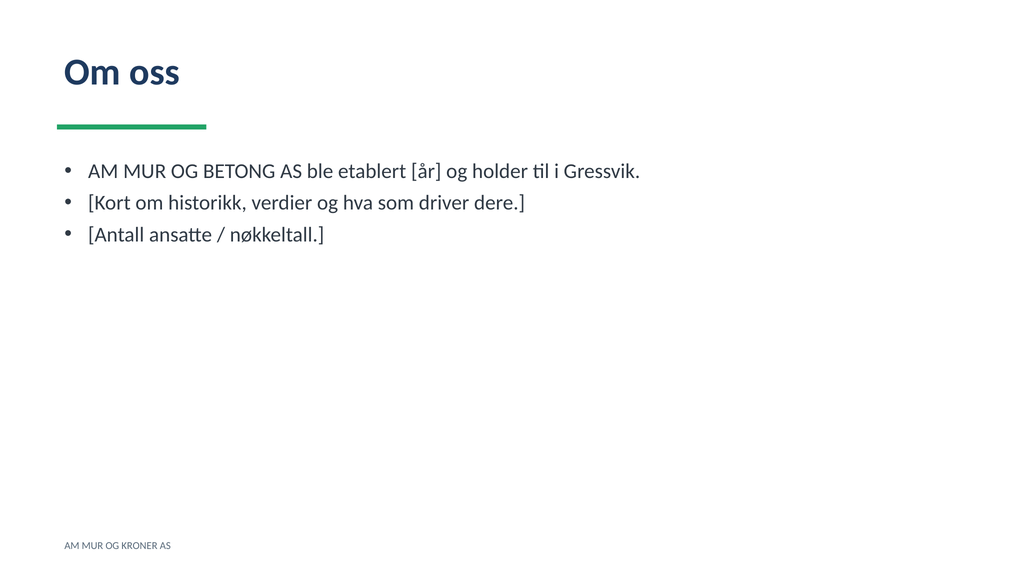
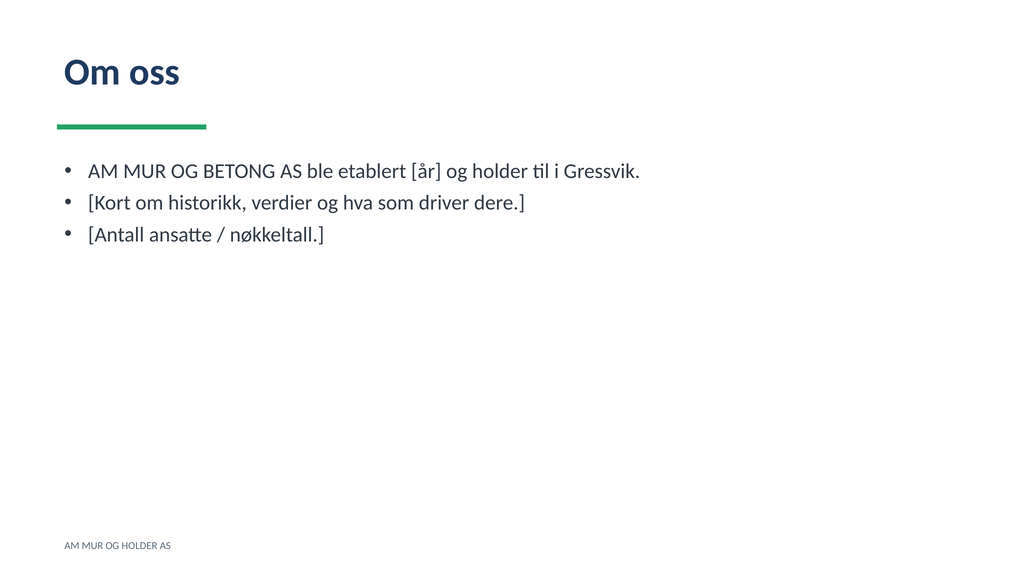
MUR OG KRONER: KRONER -> HOLDER
